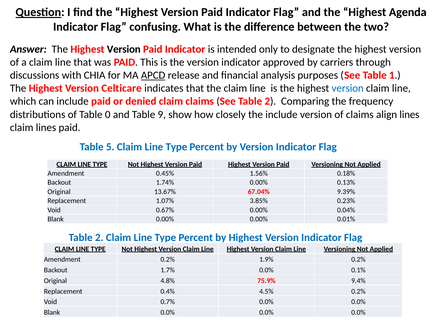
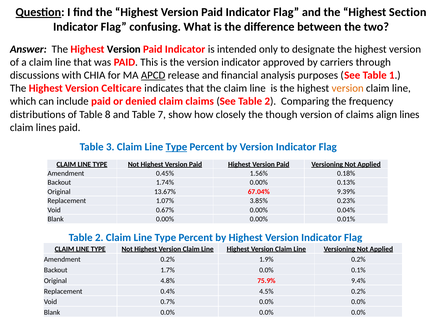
Agenda: Agenda -> Section
version at (348, 88) colour: blue -> orange
0: 0 -> 8
9: 9 -> 7
the include: include -> though
5: 5 -> 3
Type at (176, 147) underline: none -> present
